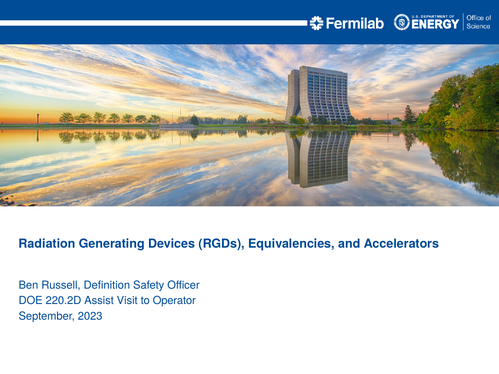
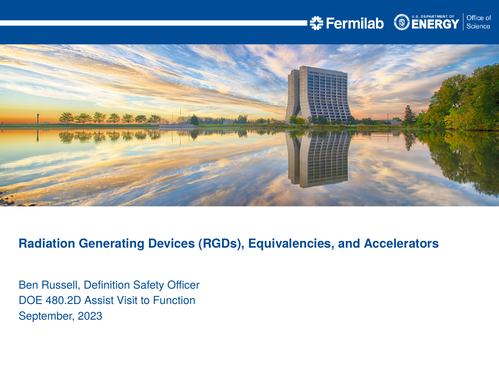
220.2D: 220.2D -> 480.2D
Operator: Operator -> Function
